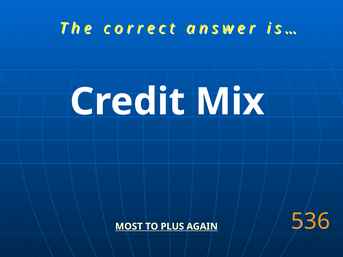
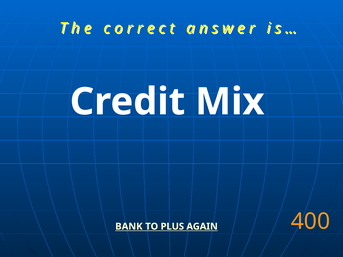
MOST: MOST -> BANK
536: 536 -> 400
